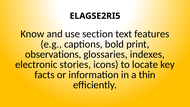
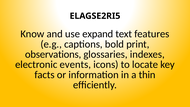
section: section -> expand
stories: stories -> events
